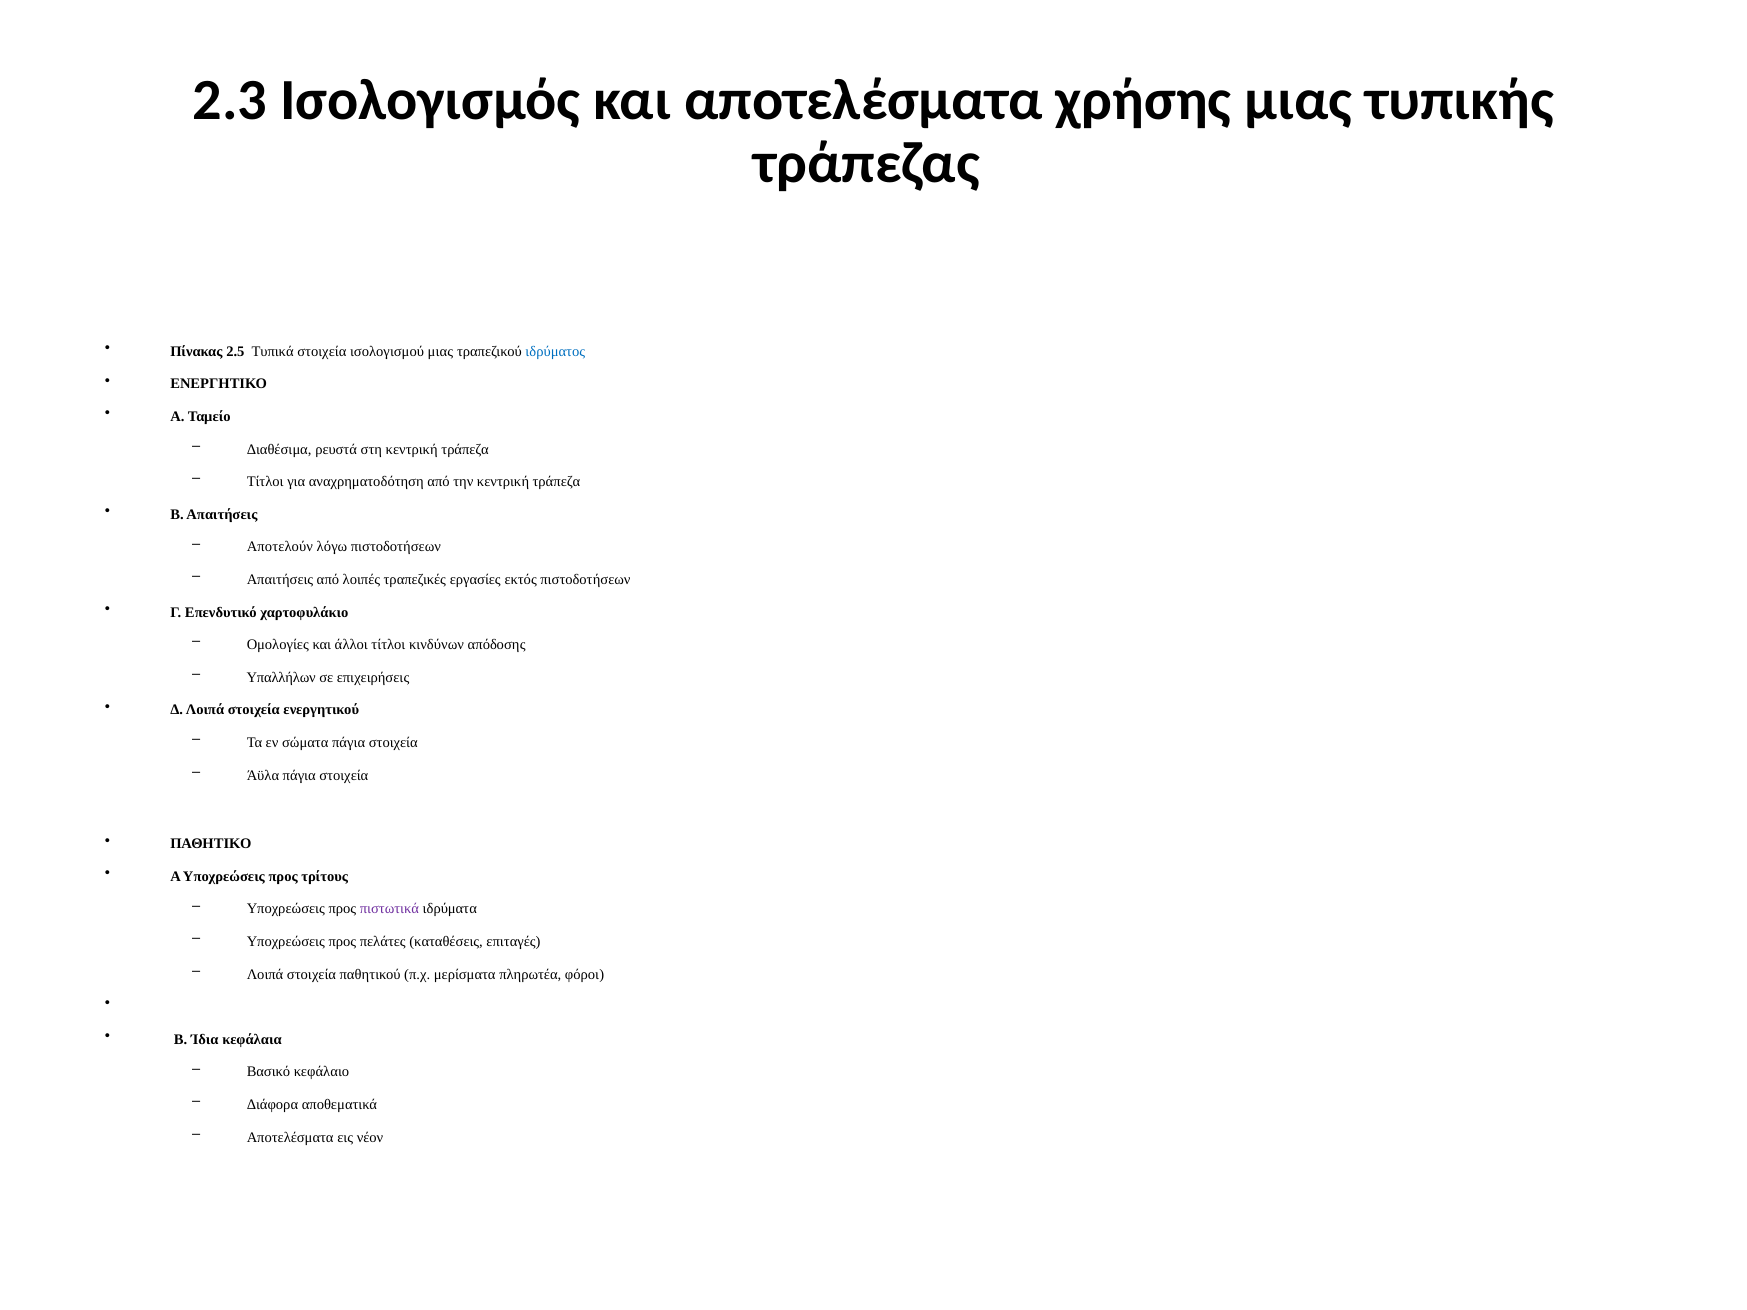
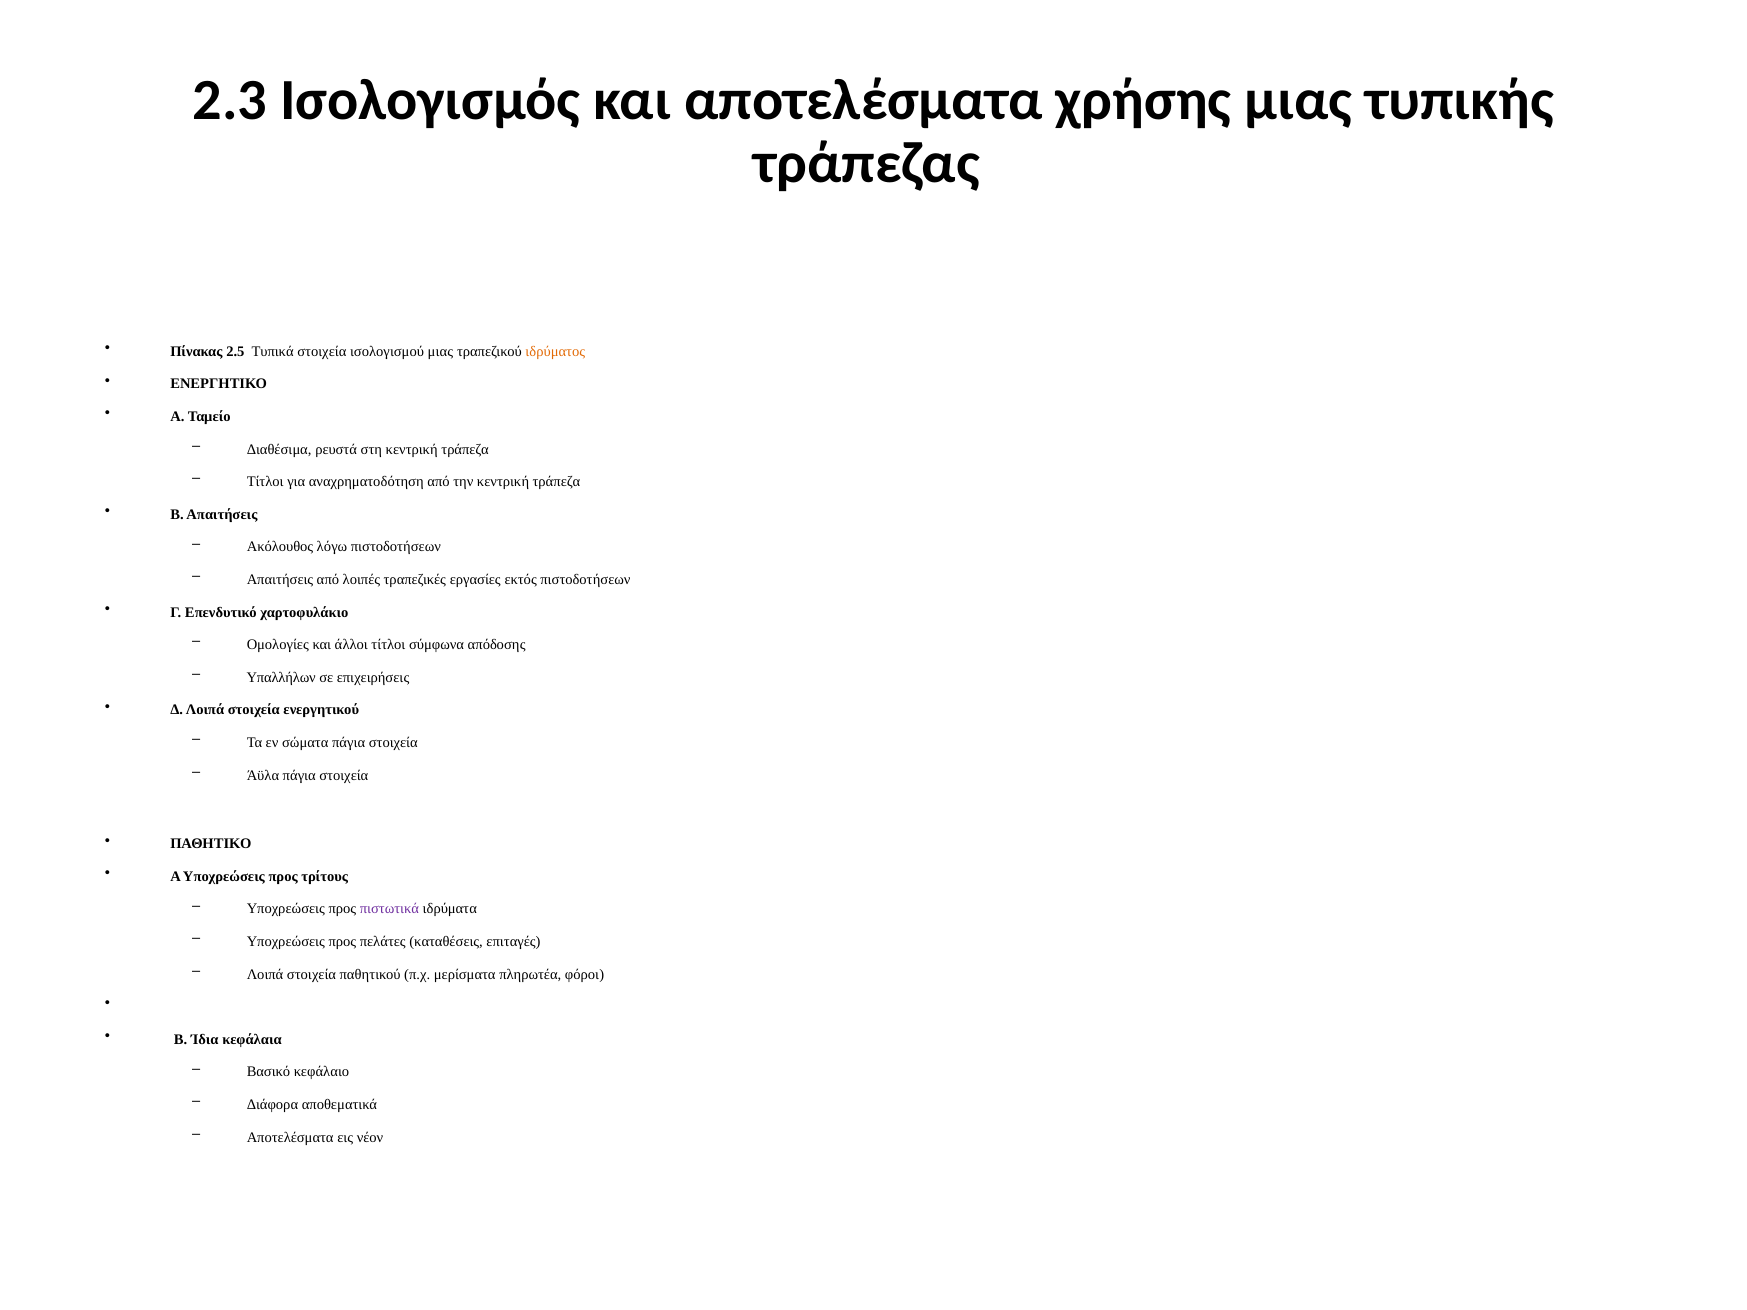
ιδρύματος colour: blue -> orange
Αποτελούν: Αποτελούν -> Ακόλουθος
κινδύνων: κινδύνων -> σύμφωνα
